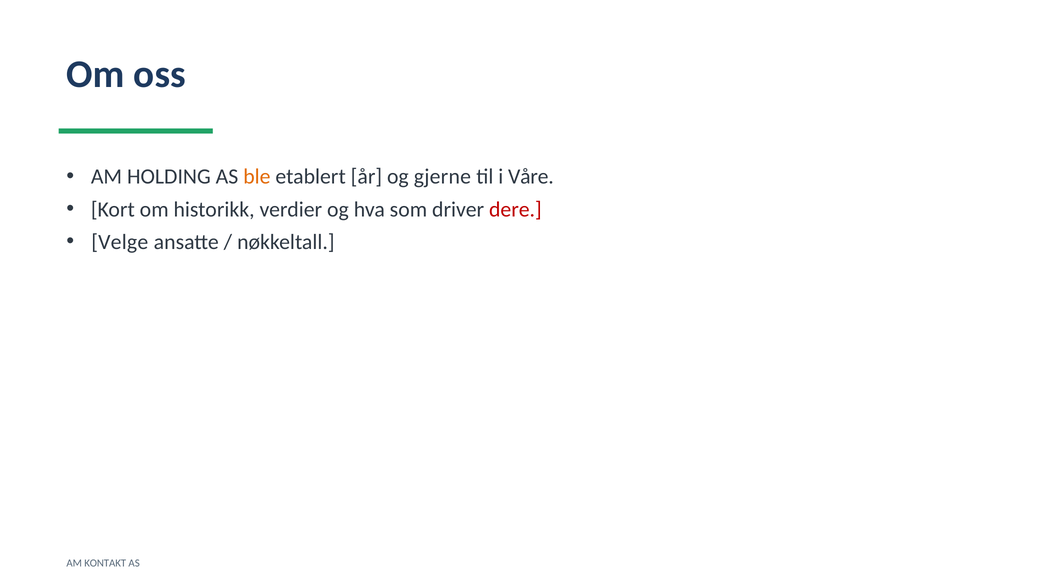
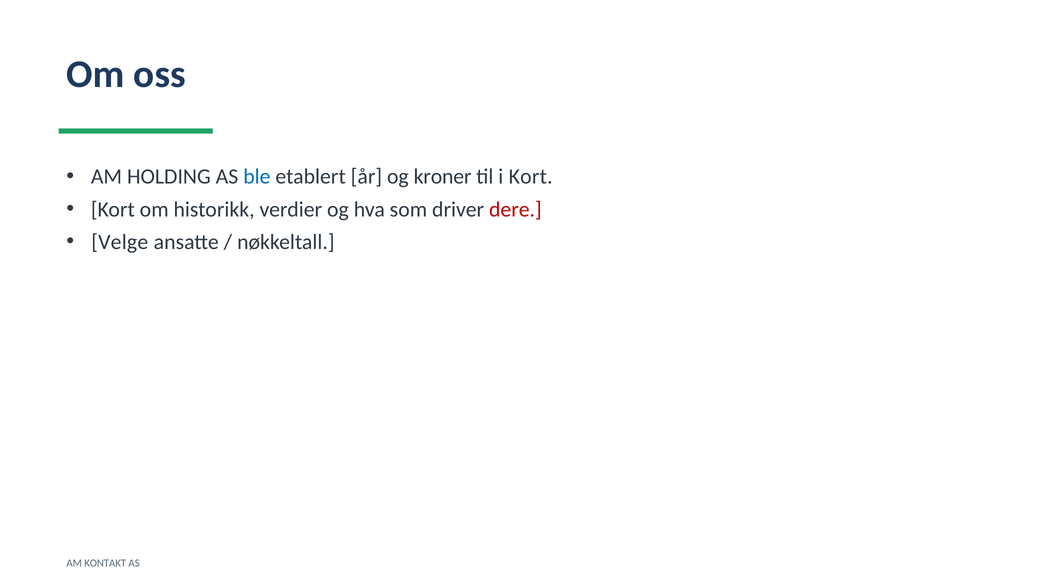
ble colour: orange -> blue
gjerne: gjerne -> kroner
i Våre: Våre -> Kort
